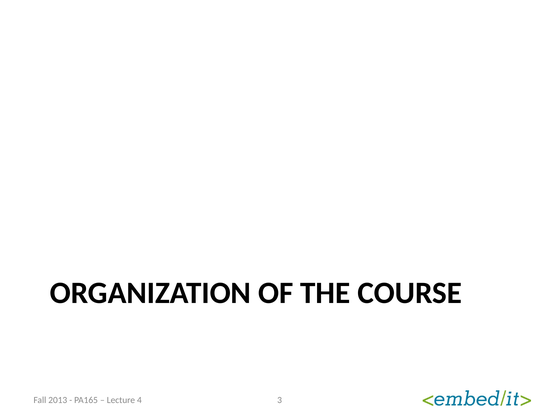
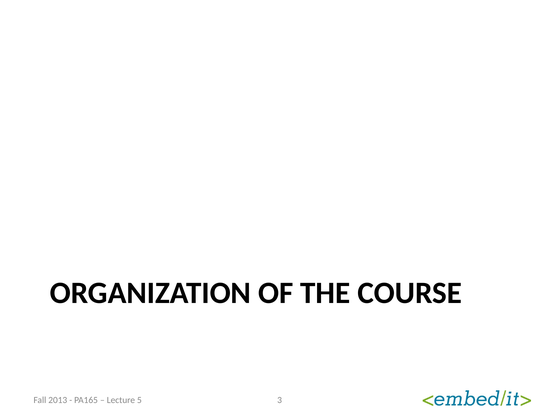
4: 4 -> 5
